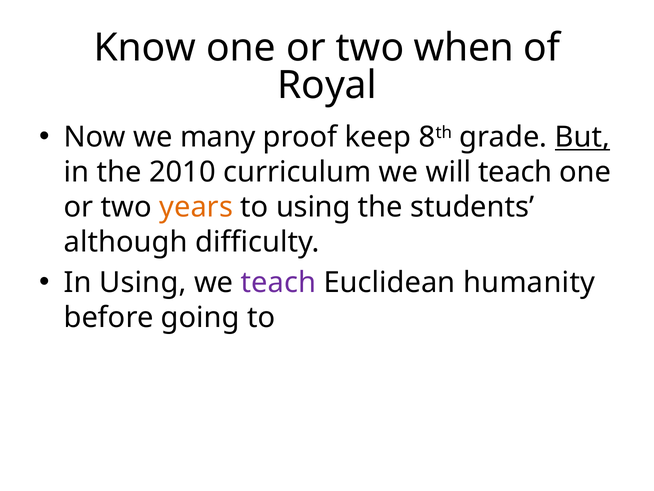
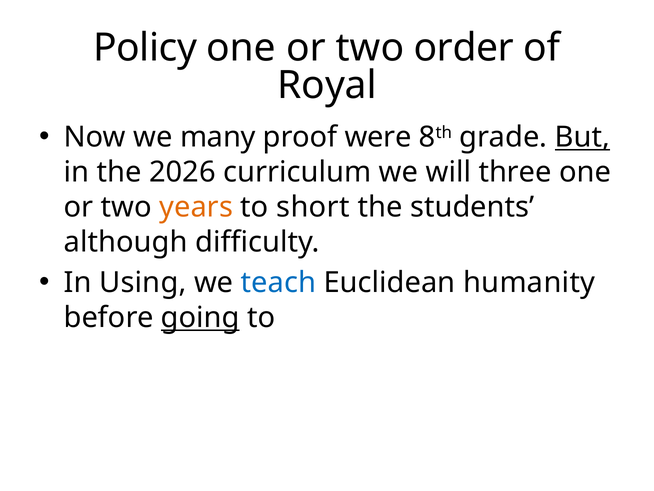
Know: Know -> Policy
when: when -> order
keep: keep -> were
2010: 2010 -> 2026
will teach: teach -> three
to using: using -> short
teach at (279, 283) colour: purple -> blue
going underline: none -> present
